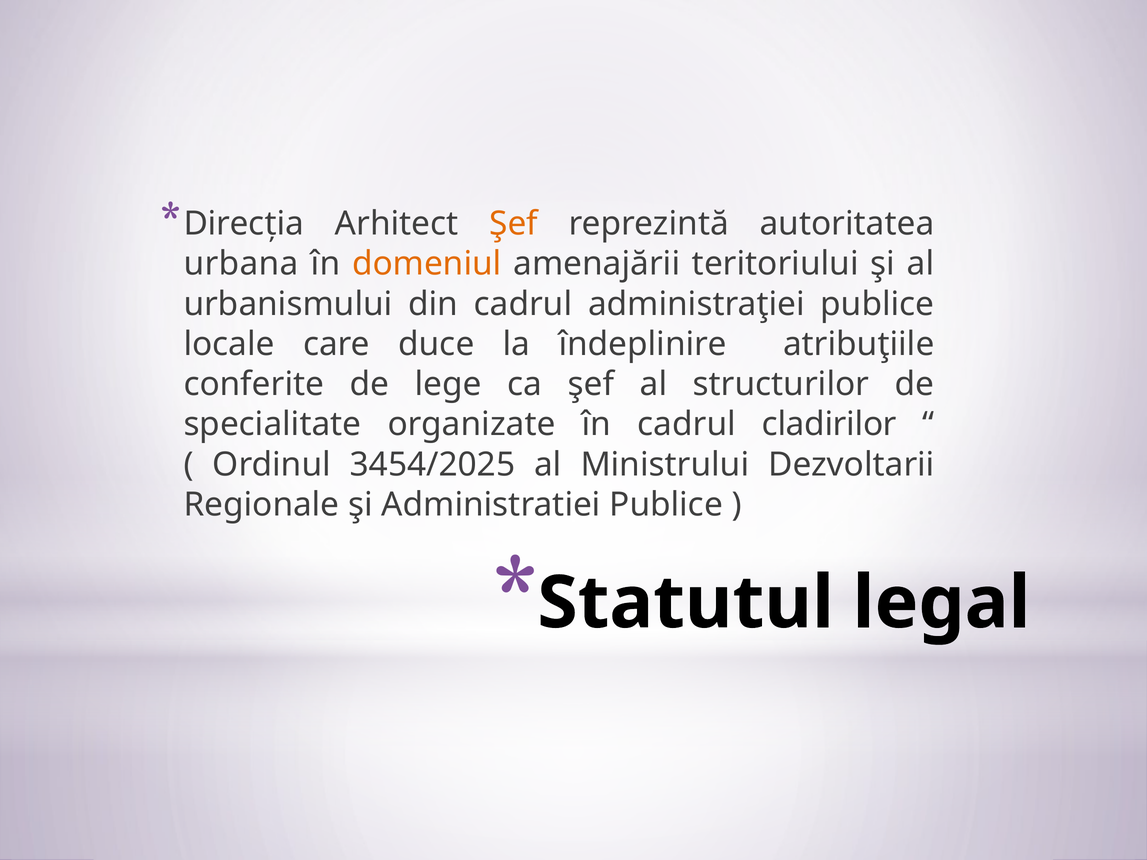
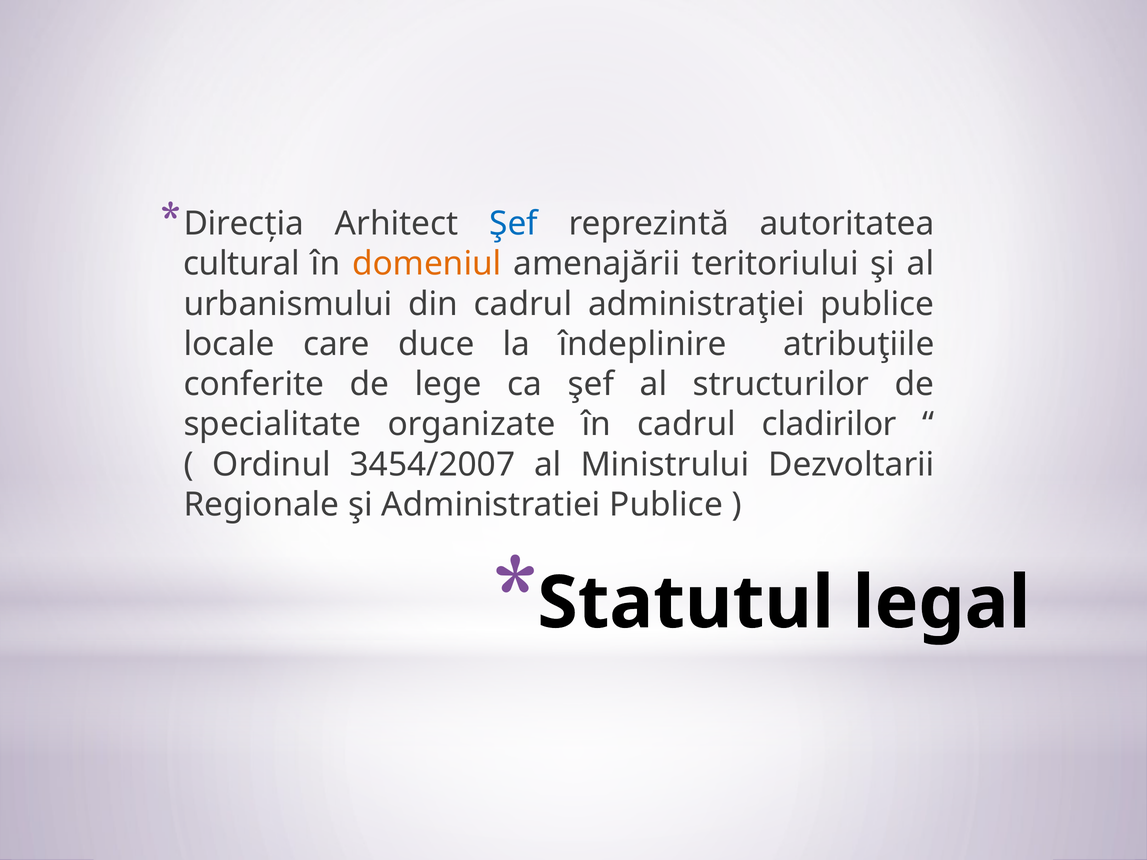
Şef at (514, 224) colour: orange -> blue
urbana: urbana -> cultural
3454/2025: 3454/2025 -> 3454/2007
